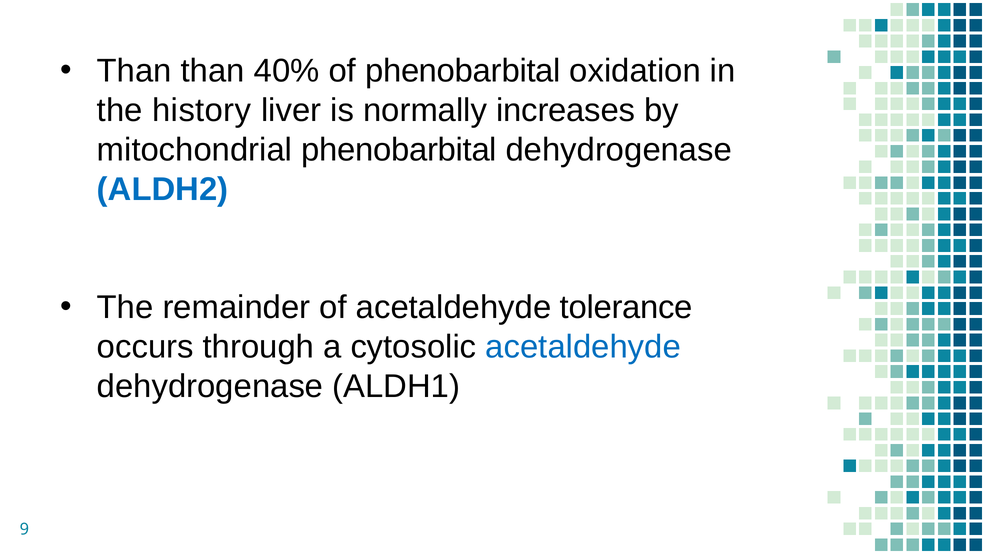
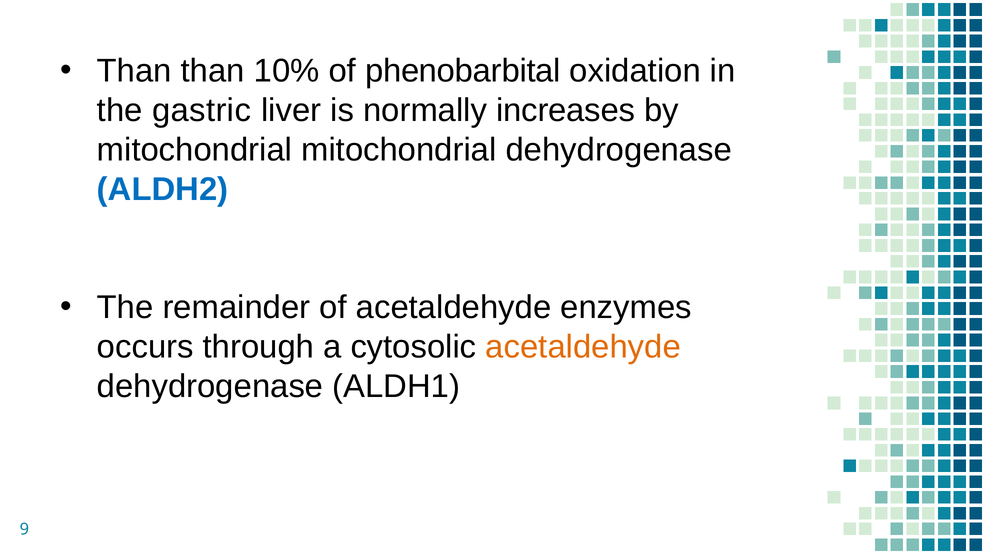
40%: 40% -> 10%
history: history -> gastric
mitochondrial phenobarbital: phenobarbital -> mitochondrial
tolerance: tolerance -> enzymes
acetaldehyde at (583, 347) colour: blue -> orange
